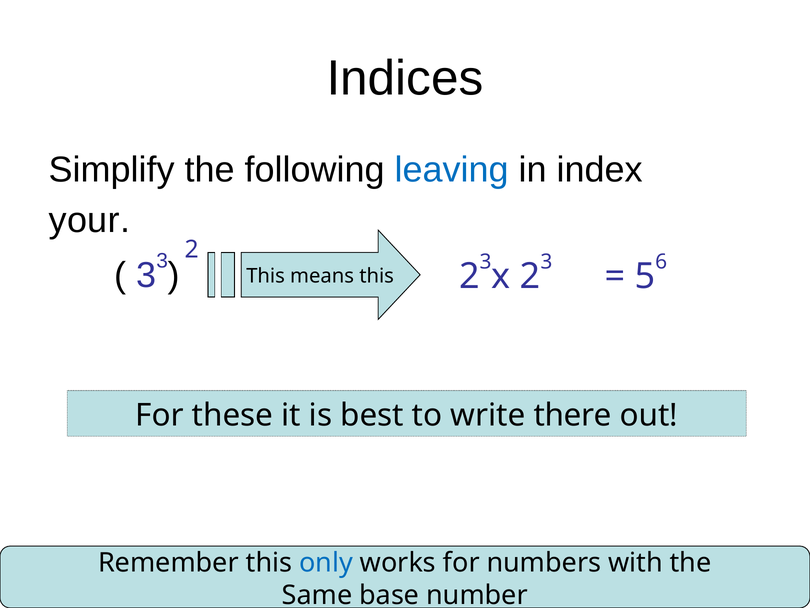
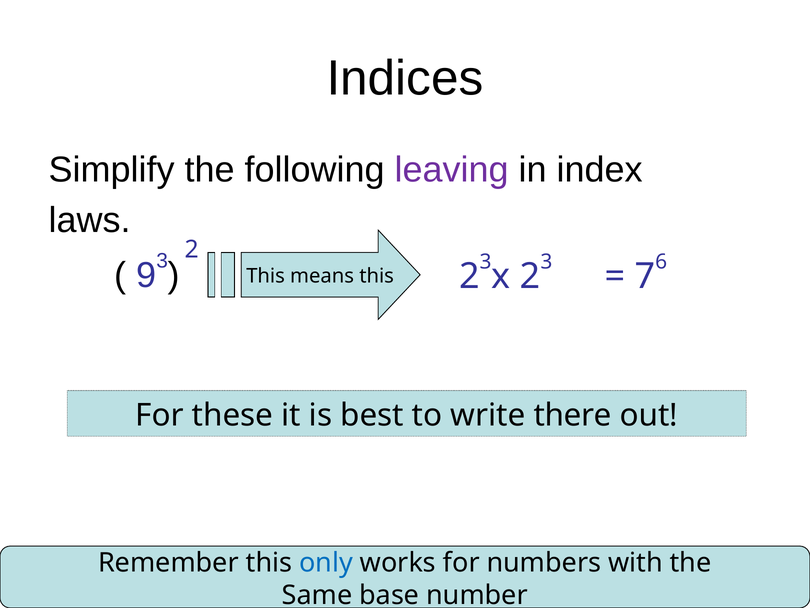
leaving colour: blue -> purple
your: your -> laws
3 at (146, 275): 3 -> 9
5: 5 -> 7
